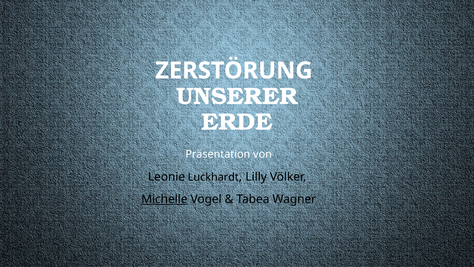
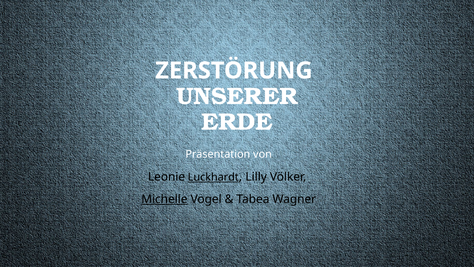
Luckhardt underline: none -> present
